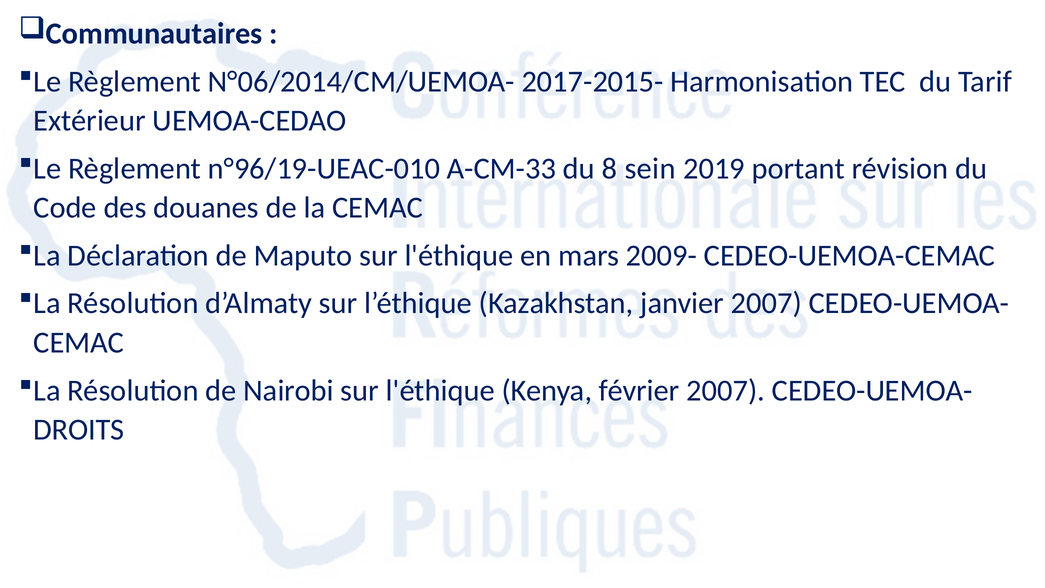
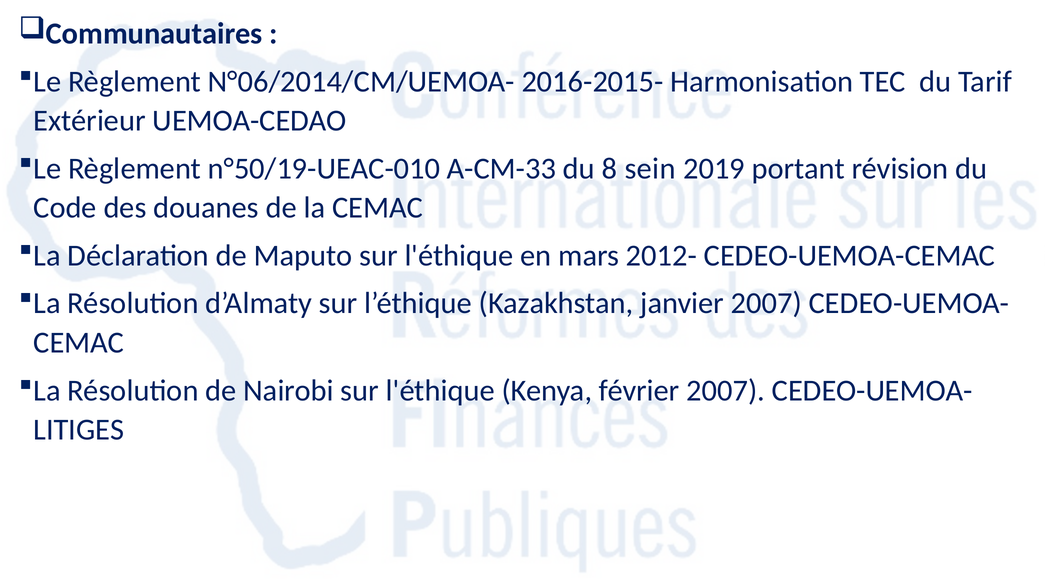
2017-2015-: 2017-2015- -> 2016-2015-
n°96/19-UEAC-010: n°96/19-UEAC-010 -> n°50/19-UEAC-010
2009-: 2009- -> 2012-
DROITS: DROITS -> LITIGES
